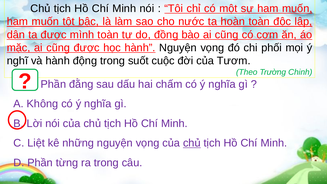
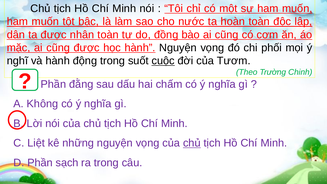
mình: mình -> nhân
cuộc underline: none -> present
từng: từng -> sạch
